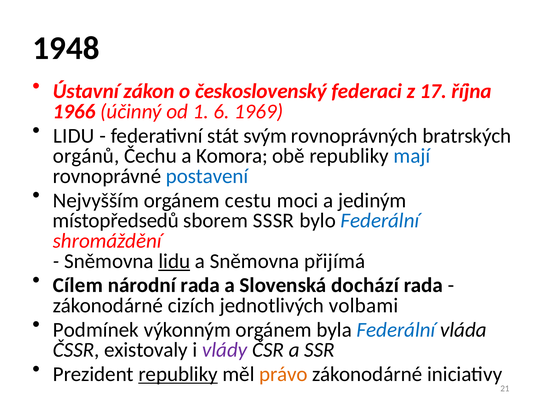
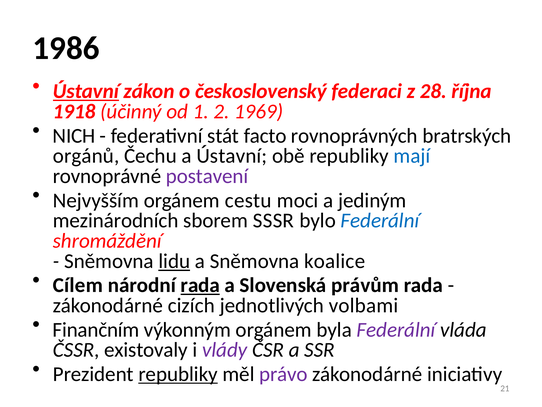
1948: 1948 -> 1986
Ústavní at (86, 91) underline: none -> present
17: 17 -> 28
1966: 1966 -> 1918
6: 6 -> 2
LIDU at (74, 136): LIDU -> NICH
svým: svým -> facto
a Komora: Komora -> Ústavní
postavení colour: blue -> purple
místopředsedů: místopředsedů -> mezinárodních
přijímá: přijímá -> koalice
rada at (200, 285) underline: none -> present
dochází: dochází -> právům
Podmínek: Podmínek -> Finančním
Federální at (396, 329) colour: blue -> purple
právo colour: orange -> purple
